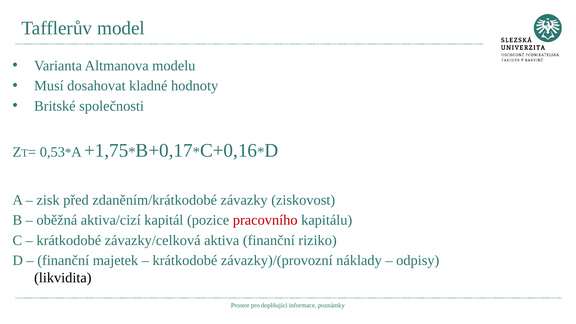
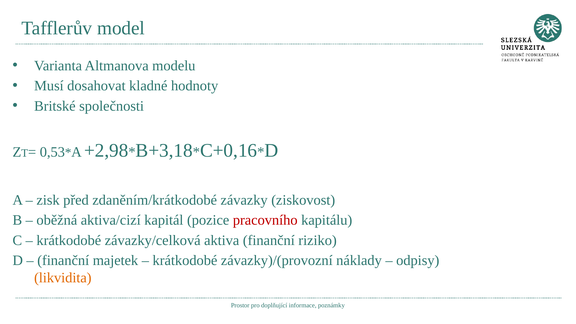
+1,75: +1,75 -> +2,98
B+0,17: B+0,17 -> B+3,18
likvidita colour: black -> orange
